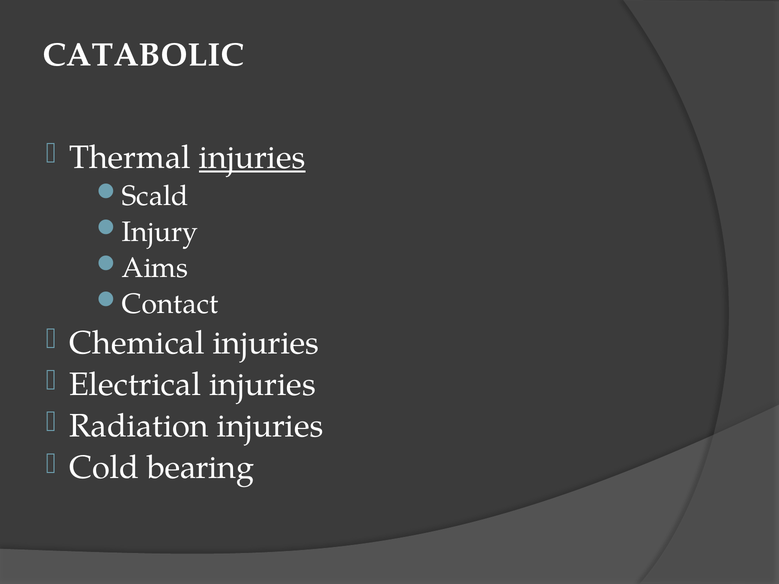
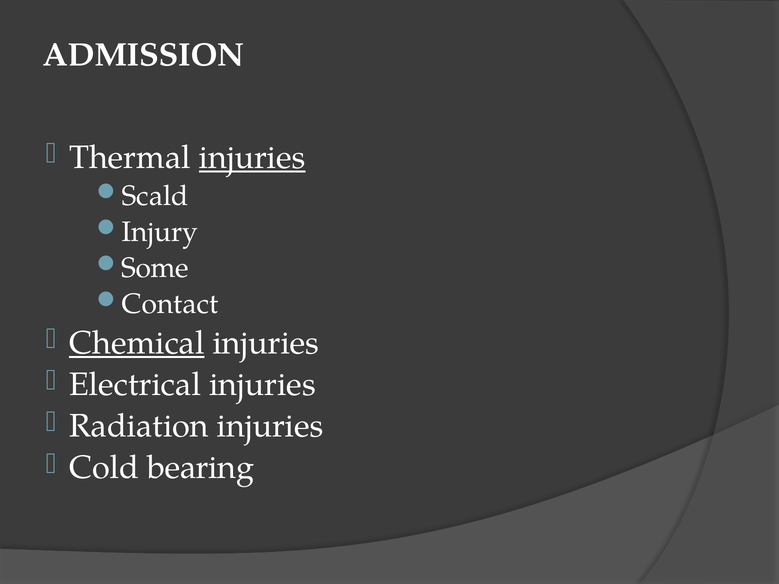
CATABOLIC: CATABOLIC -> ADMISSION
Aims: Aims -> Some
Chemical underline: none -> present
